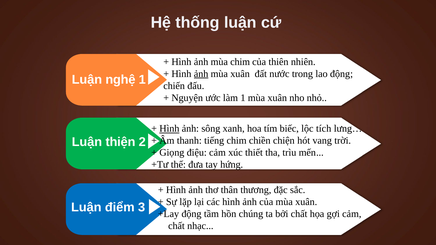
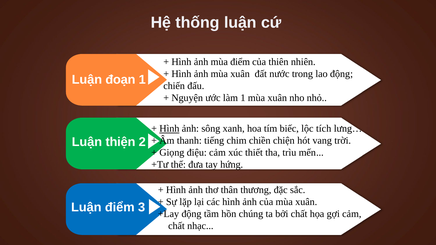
mùa chim: chim -> điểm
ảnh at (201, 74) underline: present -> none
nghệ: nghệ -> đoạn
